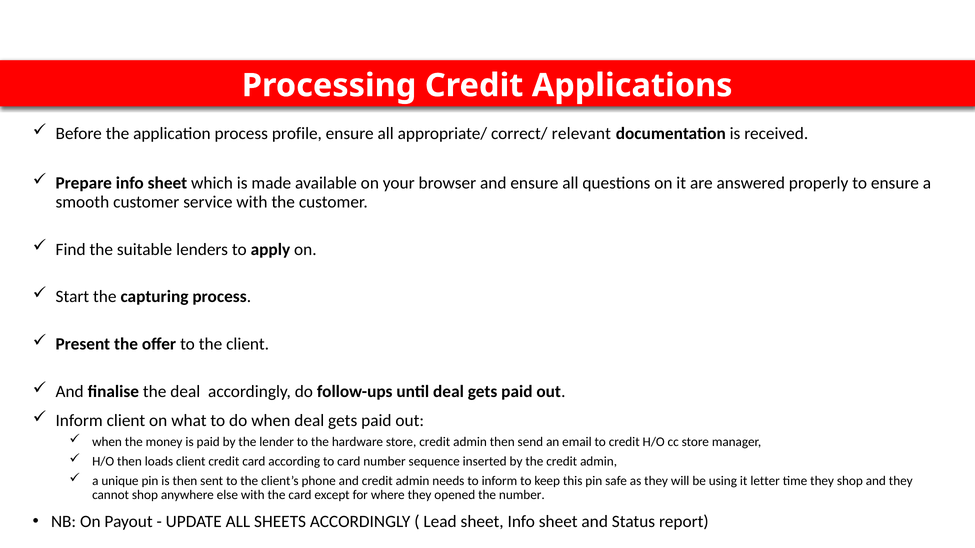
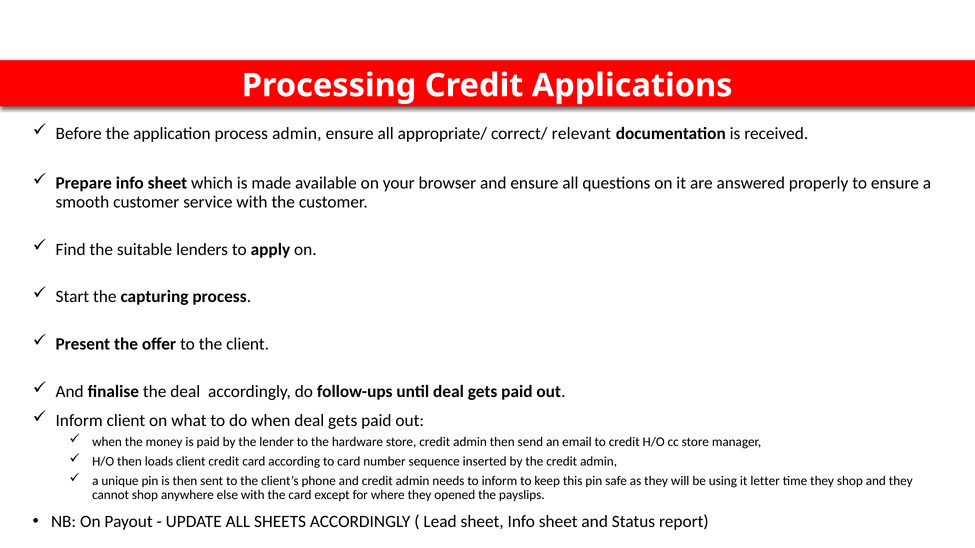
process profile: profile -> admin
the number: number -> payslips
